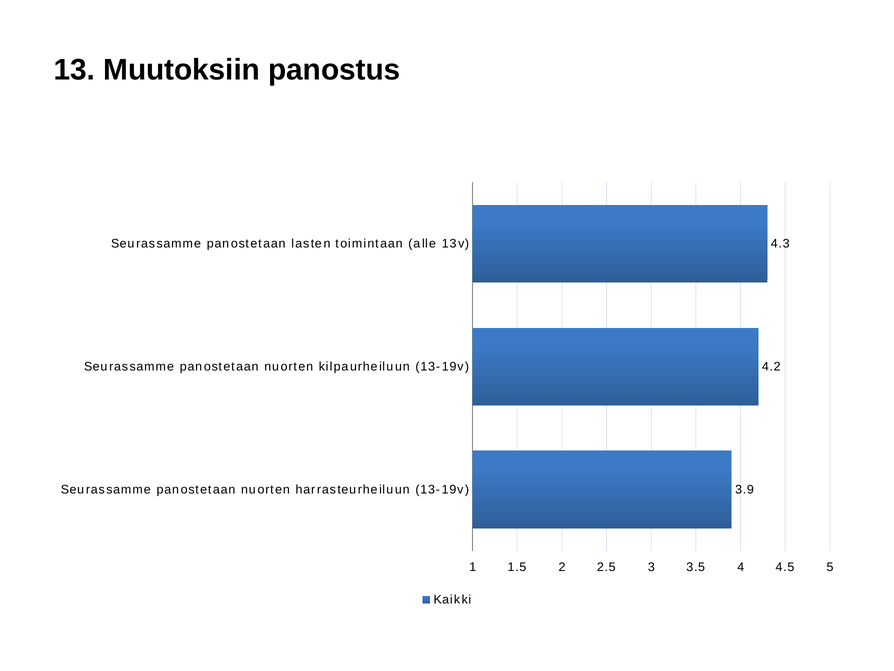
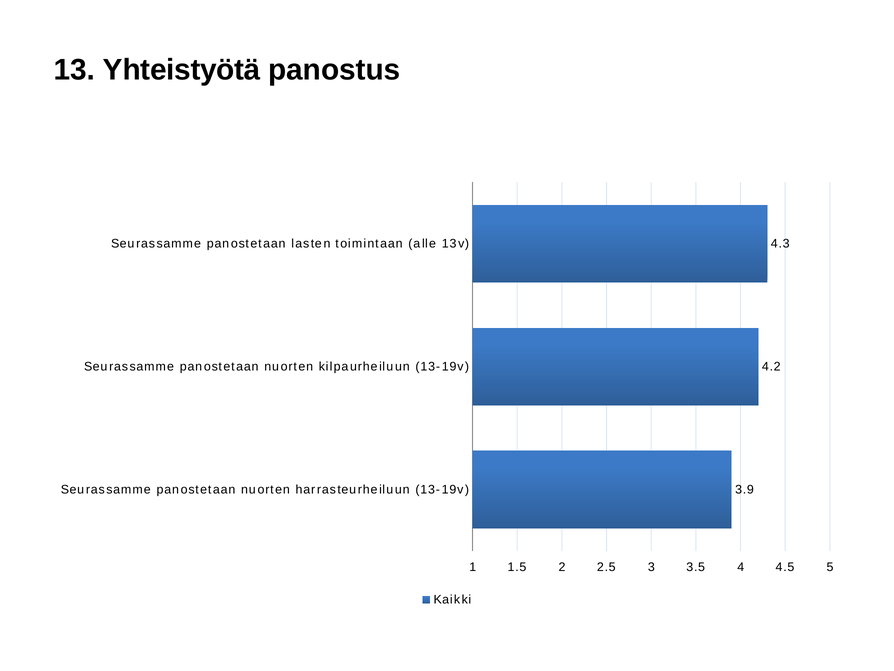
Muutoksiin: Muutoksiin -> Yhteistyötä
